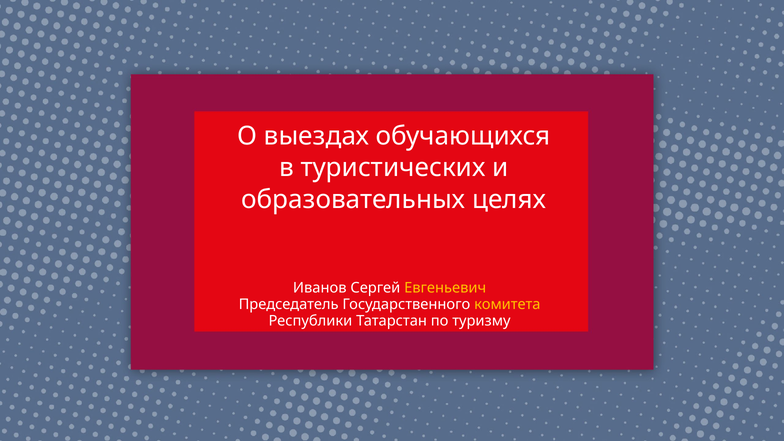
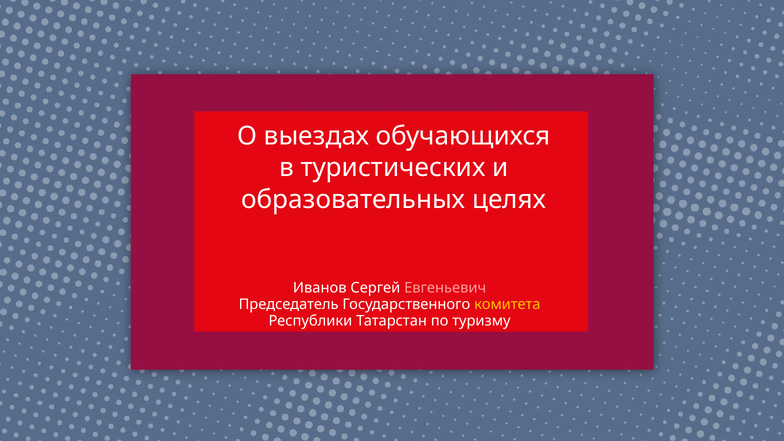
Евгеньевич colour: yellow -> pink
